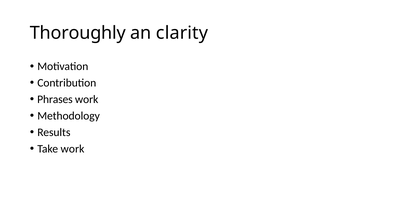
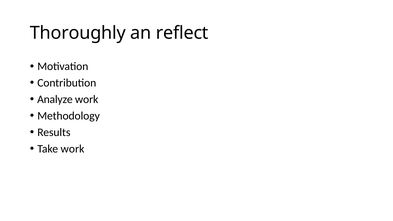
clarity: clarity -> reflect
Phrases: Phrases -> Analyze
